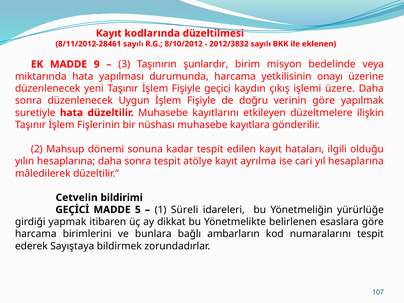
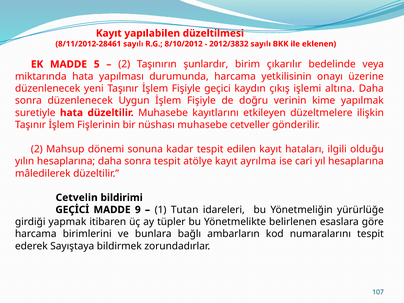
kodlarında: kodlarında -> yapılabilen
9: 9 -> 5
3 at (124, 64): 3 -> 2
misyon: misyon -> çıkarılır
üzere: üzere -> altına
verinin göre: göre -> kime
kayıtlara: kayıtlara -> cetveller
5: 5 -> 9
Süreli: Süreli -> Tutan
dikkat: dikkat -> tüpler
